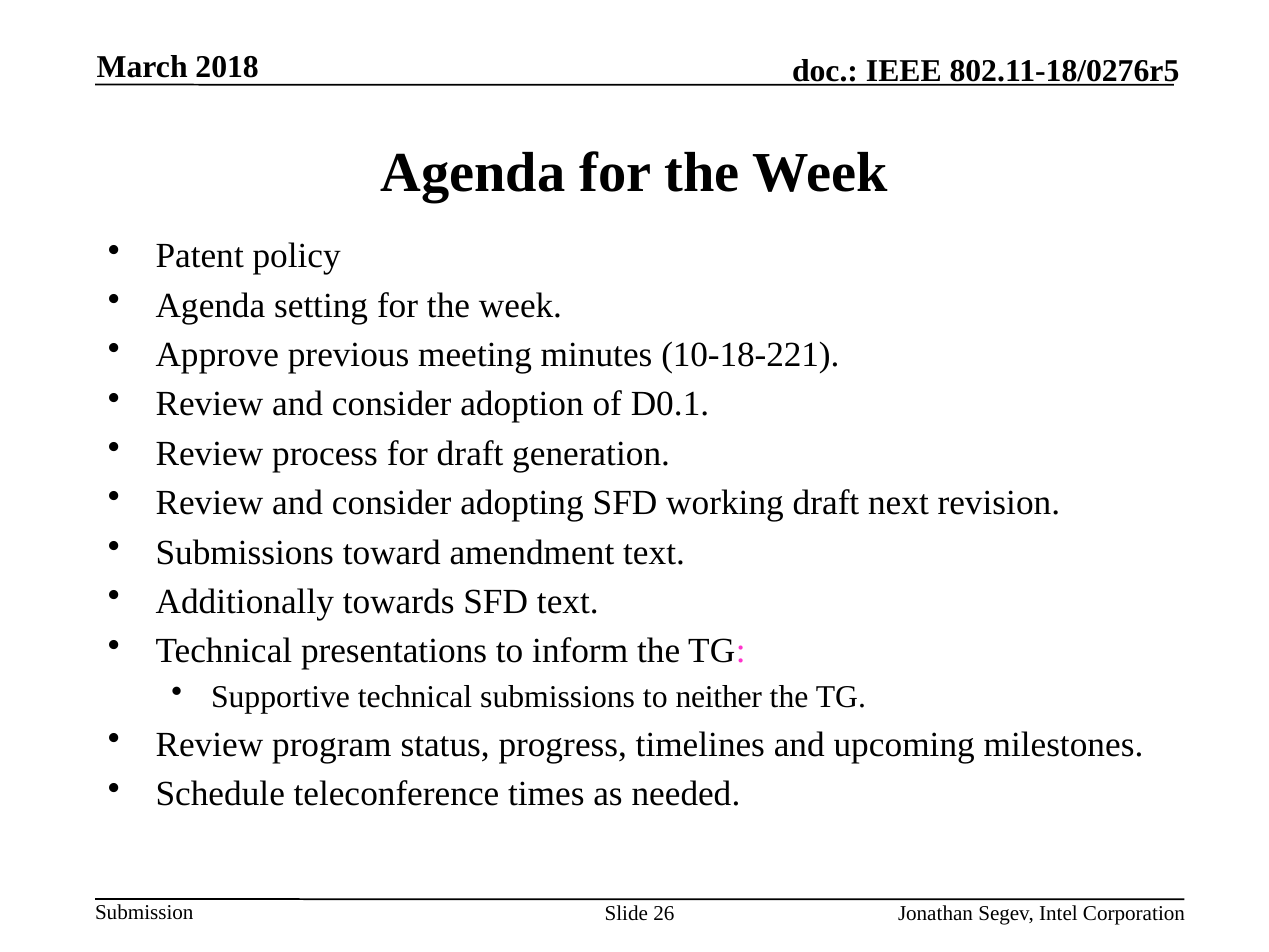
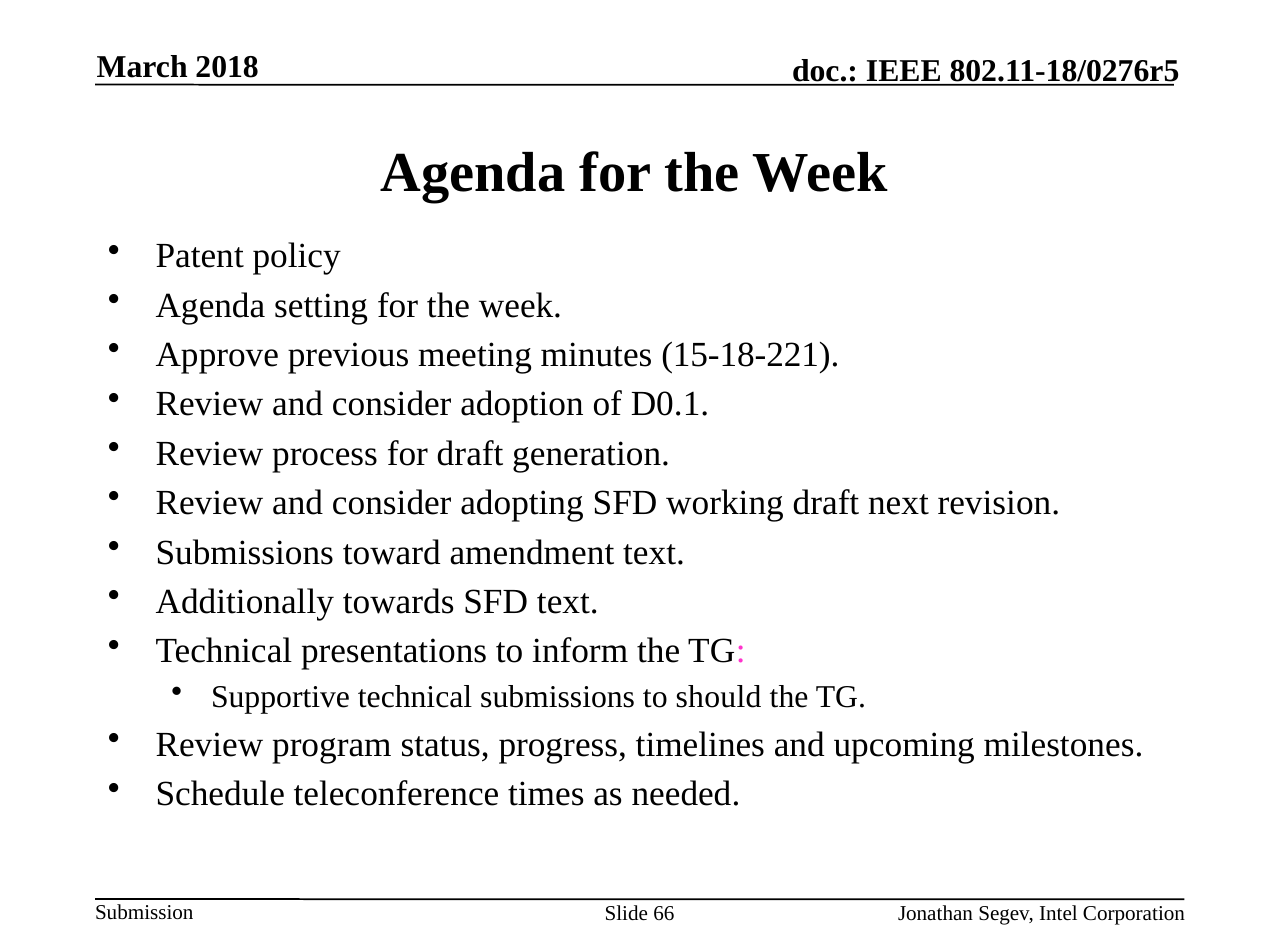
10-18-221: 10-18-221 -> 15-18-221
neither: neither -> should
26: 26 -> 66
